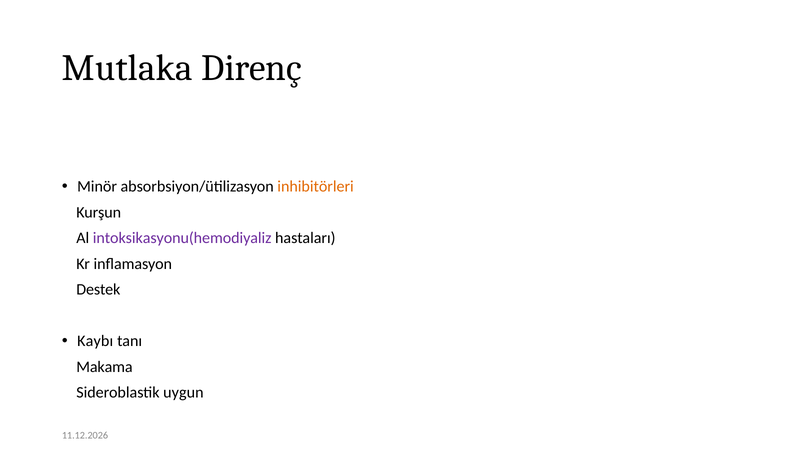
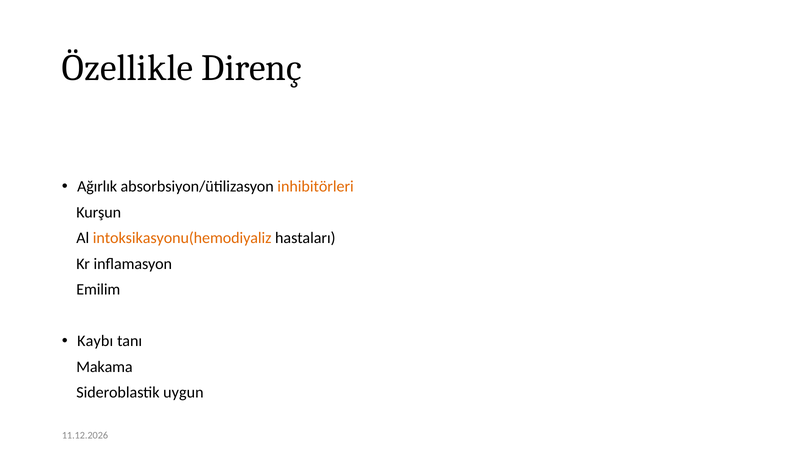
Mutlaka: Mutlaka -> Özellikle
Minör: Minör -> Ağırlık
intoksikasyonu(hemodiyaliz colour: purple -> orange
Destek: Destek -> Emilim
